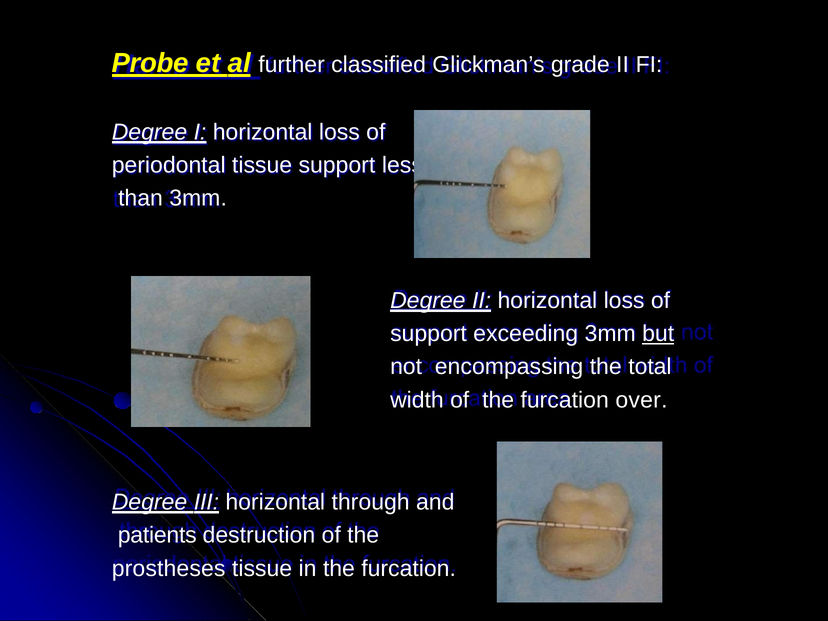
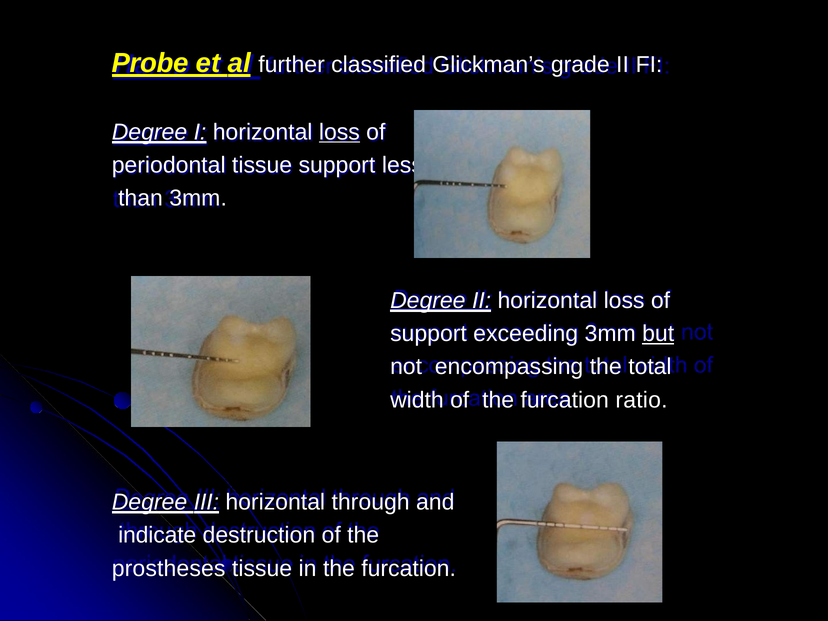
loss at (339, 132) underline: none -> present
over: over -> ratio
patients: patients -> indicate
